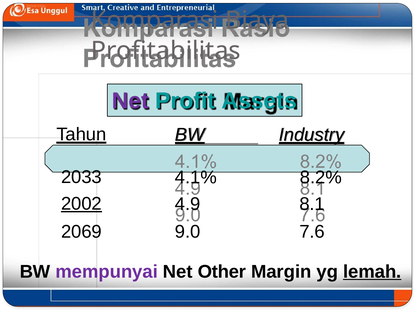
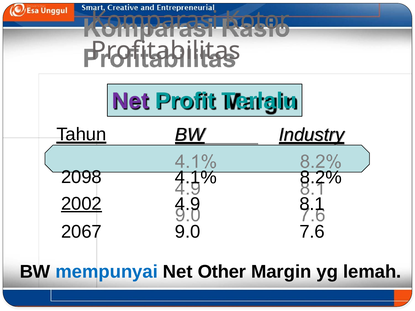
Biaya: Biaya -> Kotor
Assets: Assets -> Terlalu
2033: 2033 -> 2098
2069: 2069 -> 2067
mempunyai colour: purple -> blue
lemah underline: present -> none
